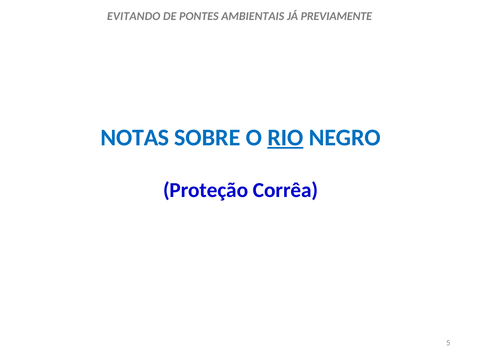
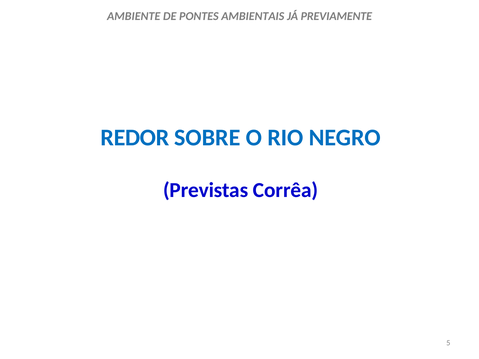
EVITANDO: EVITANDO -> AMBIENTE
NOTAS: NOTAS -> REDOR
RIO underline: present -> none
Proteção: Proteção -> Previstas
